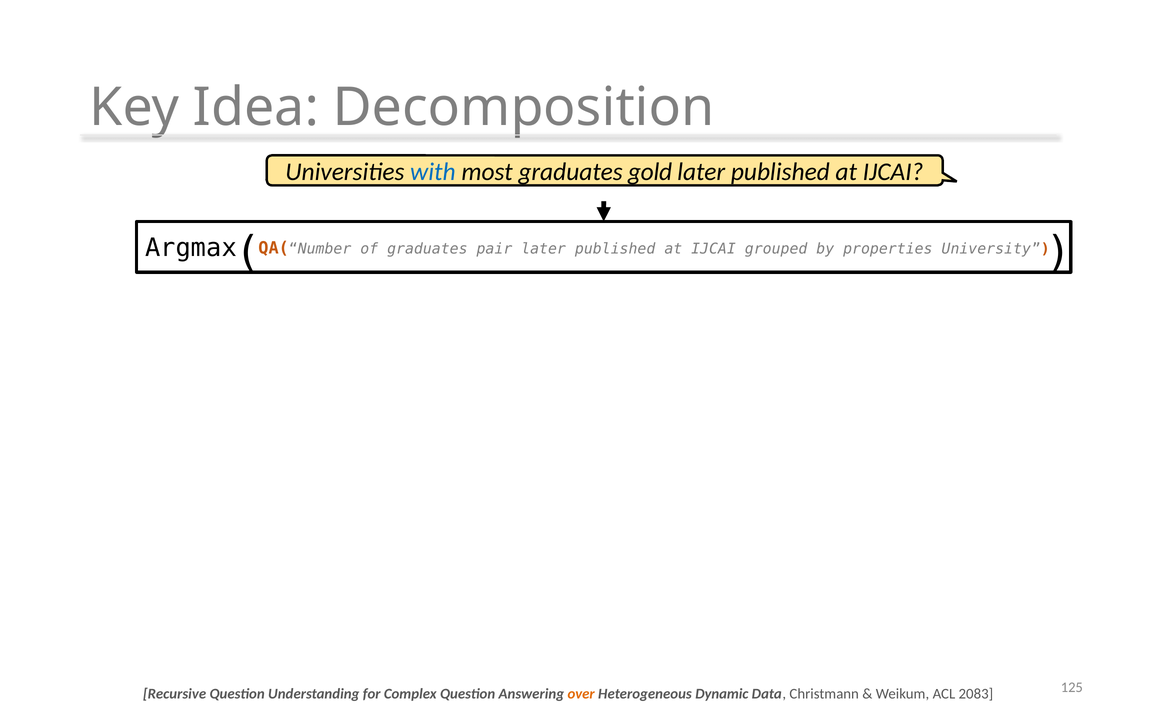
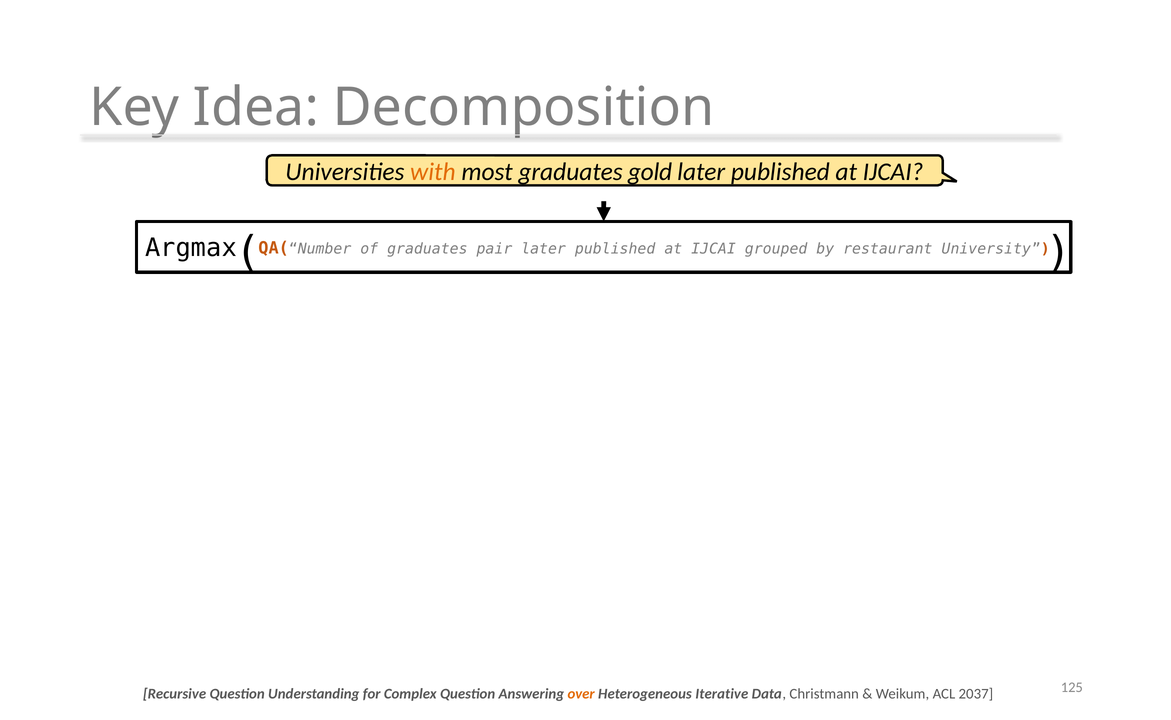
with colour: blue -> orange
properties: properties -> restaurant
Dynamic: Dynamic -> Iterative
2083: 2083 -> 2037
